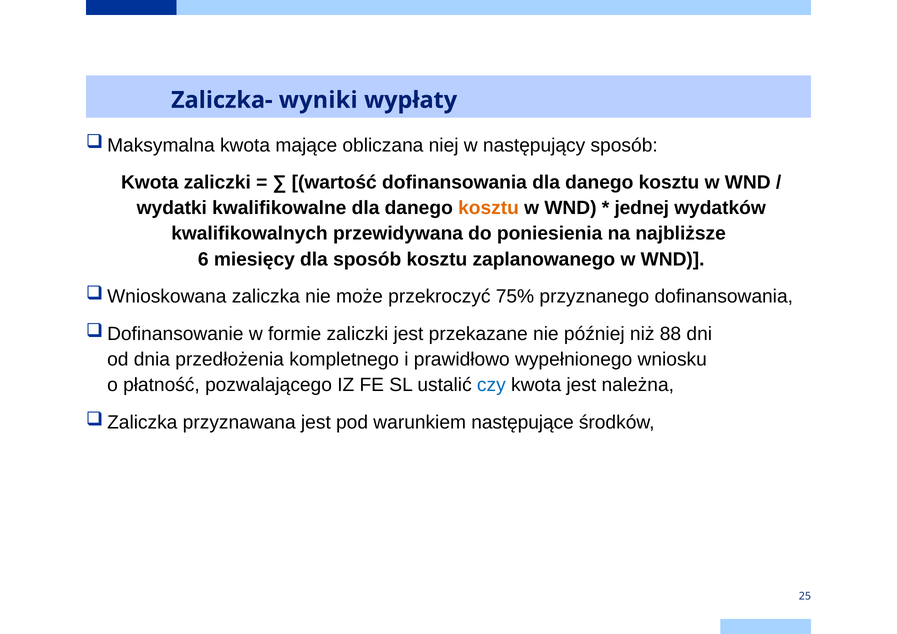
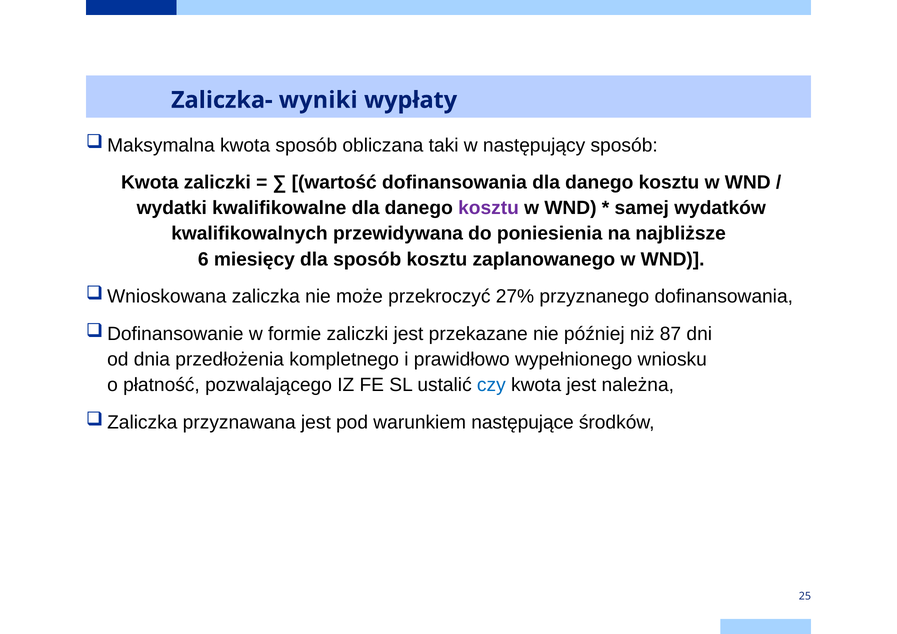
kwota mające: mające -> sposób
niej: niej -> taki
kosztu at (489, 208) colour: orange -> purple
jednej: jednej -> samej
75%: 75% -> 27%
88: 88 -> 87
